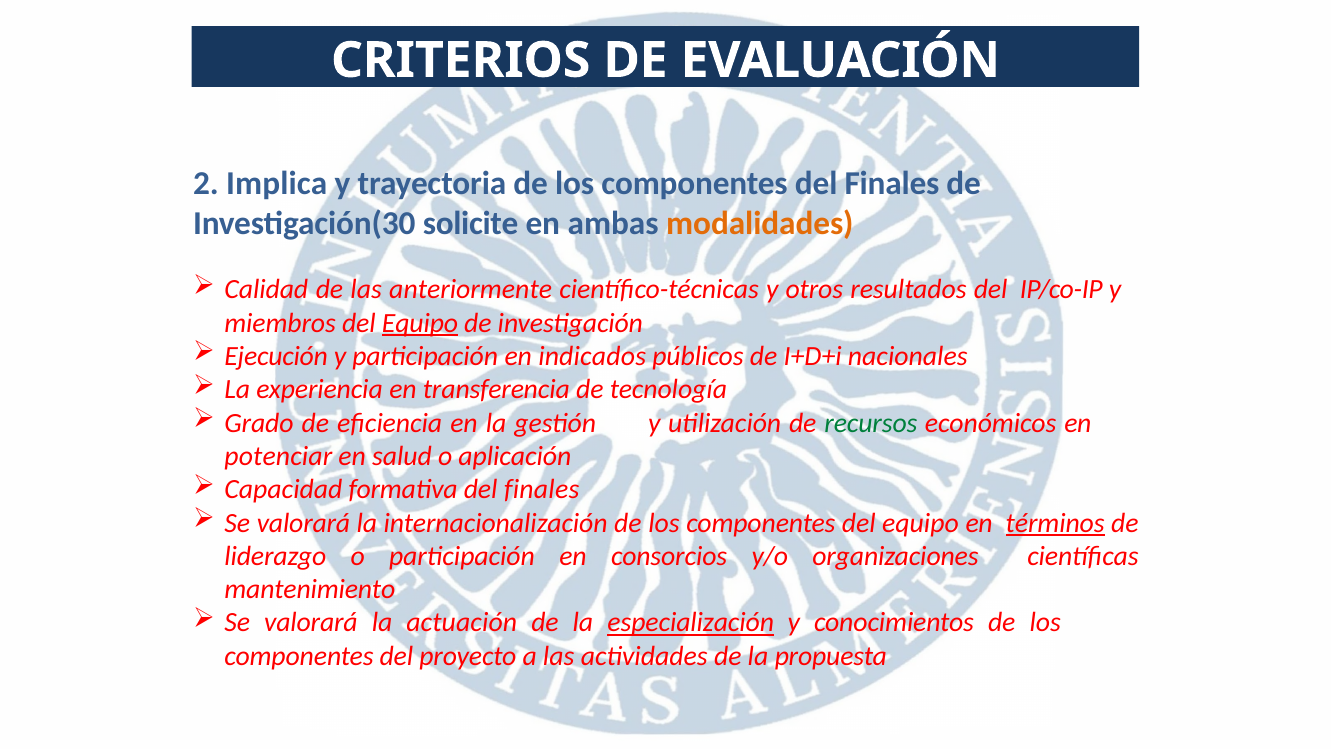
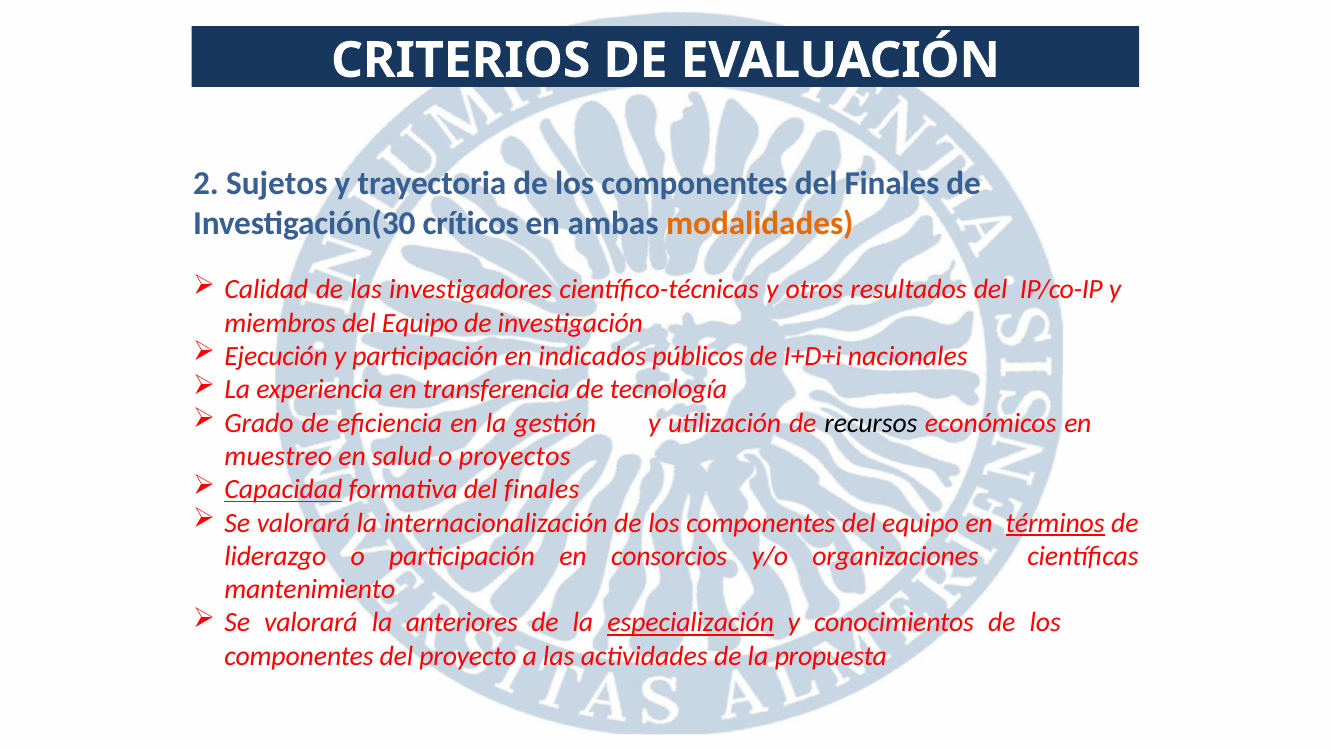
Implica: Implica -> Sujetos
solicite: solicite -> críticos
anteriormente: anteriormente -> investigadores
Equipo at (420, 323) underline: present -> none
recursos colour: green -> black
potenciar: potenciar -> muestreo
aplicación: aplicación -> proyectos
Capacidad underline: none -> present
actuación: actuación -> anteriores
